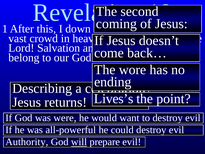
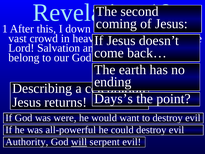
wore: wore -> earth
Lives’s: Lives’s -> Days’s
prepare: prepare -> serpent
